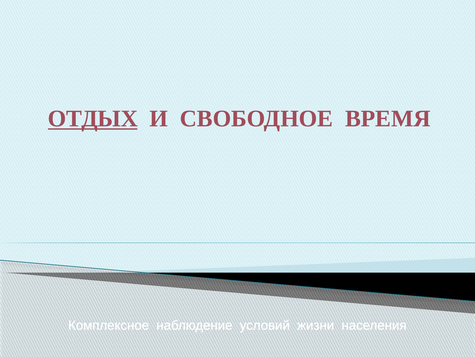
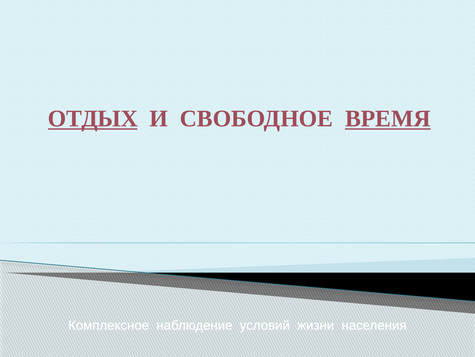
ВРЕМЯ underline: none -> present
